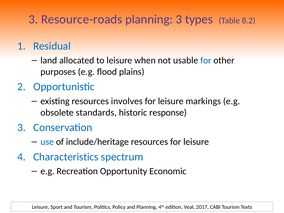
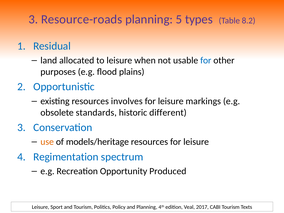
planning 3: 3 -> 5
response: response -> different
use colour: blue -> orange
include/heritage: include/heritage -> models/heritage
Characteristics: Characteristics -> Regimentation
Economic: Economic -> Produced
